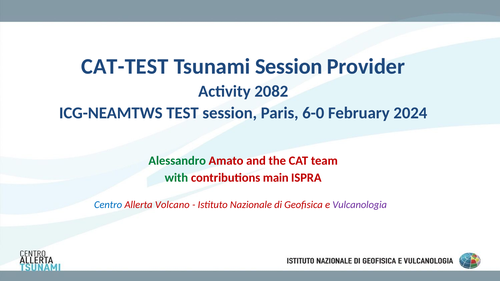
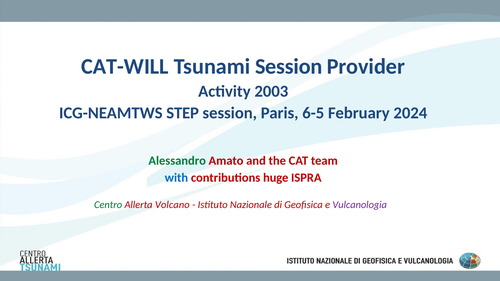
CAT-TEST: CAT-TEST -> CAT-WILL
2082: 2082 -> 2003
TEST: TEST -> STEP
6-0: 6-0 -> 6-5
with colour: green -> blue
main: main -> huge
Centro colour: blue -> green
